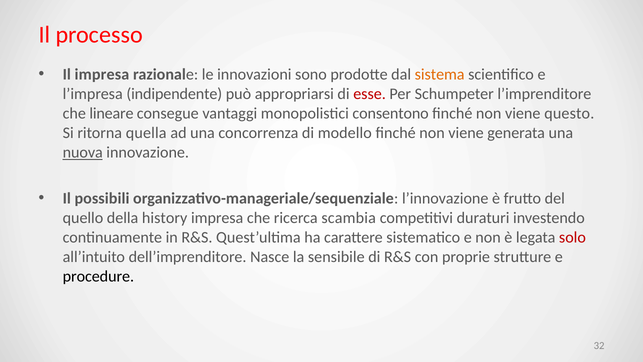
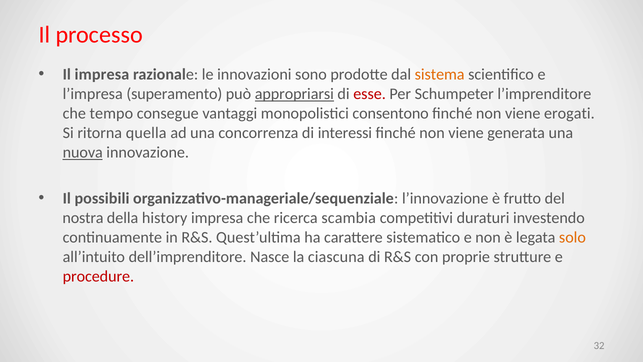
indipendente: indipendente -> superamento
appropriarsi underline: none -> present
lineare: lineare -> tempo
questo: questo -> erogati
modello: modello -> interessi
quello: quello -> nostra
solo colour: red -> orange
sensibile: sensibile -> ciascuna
procedure colour: black -> red
